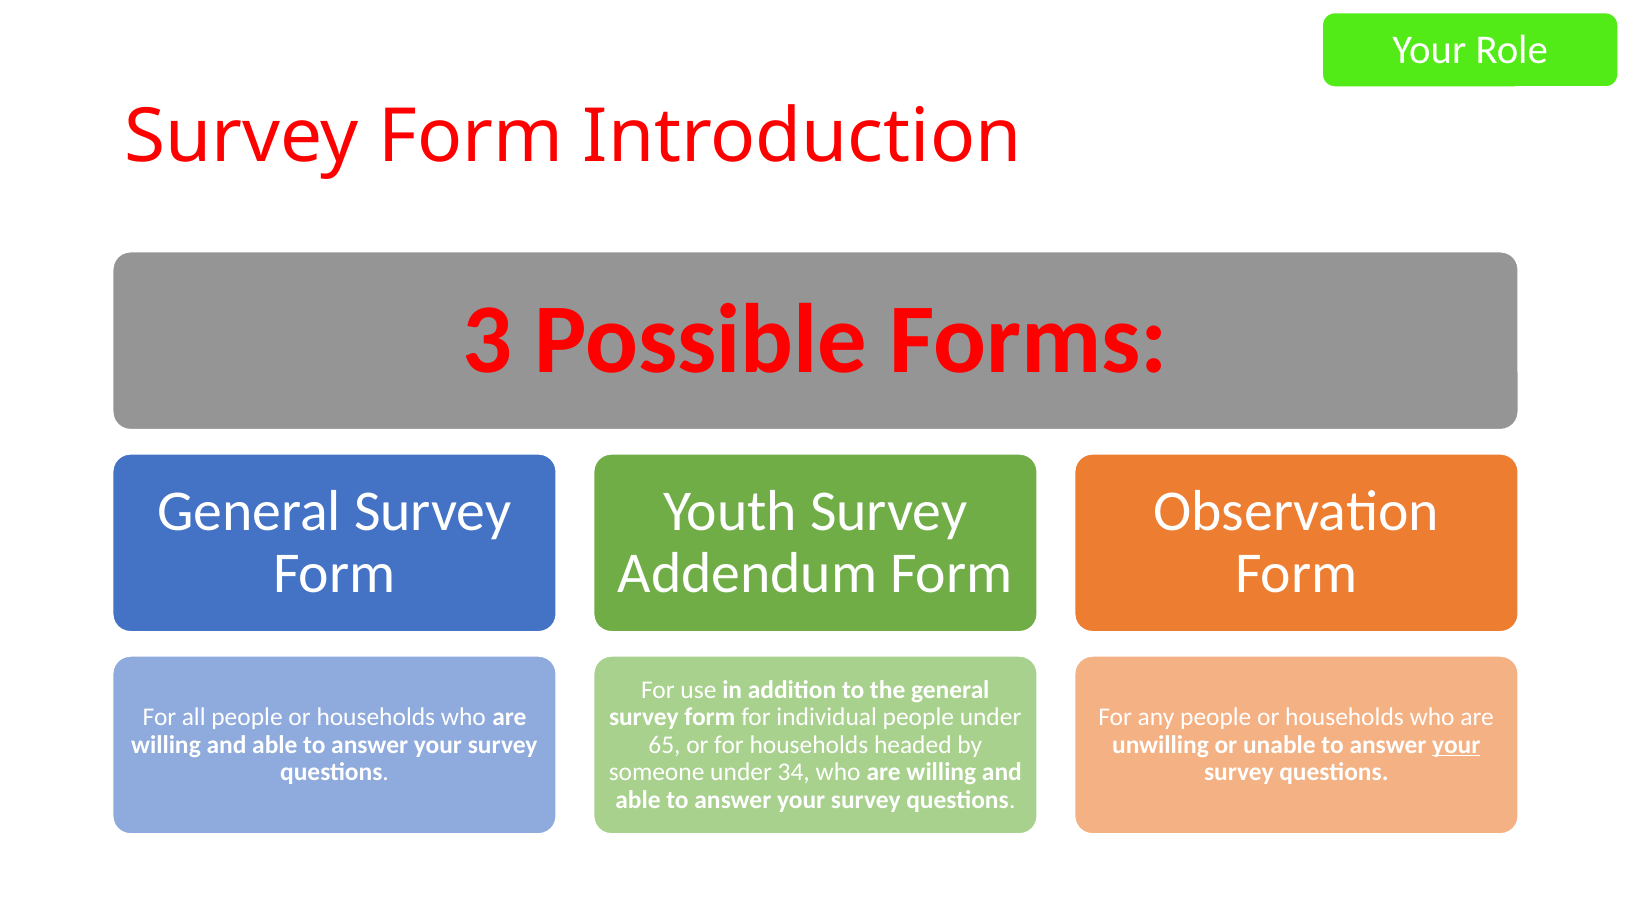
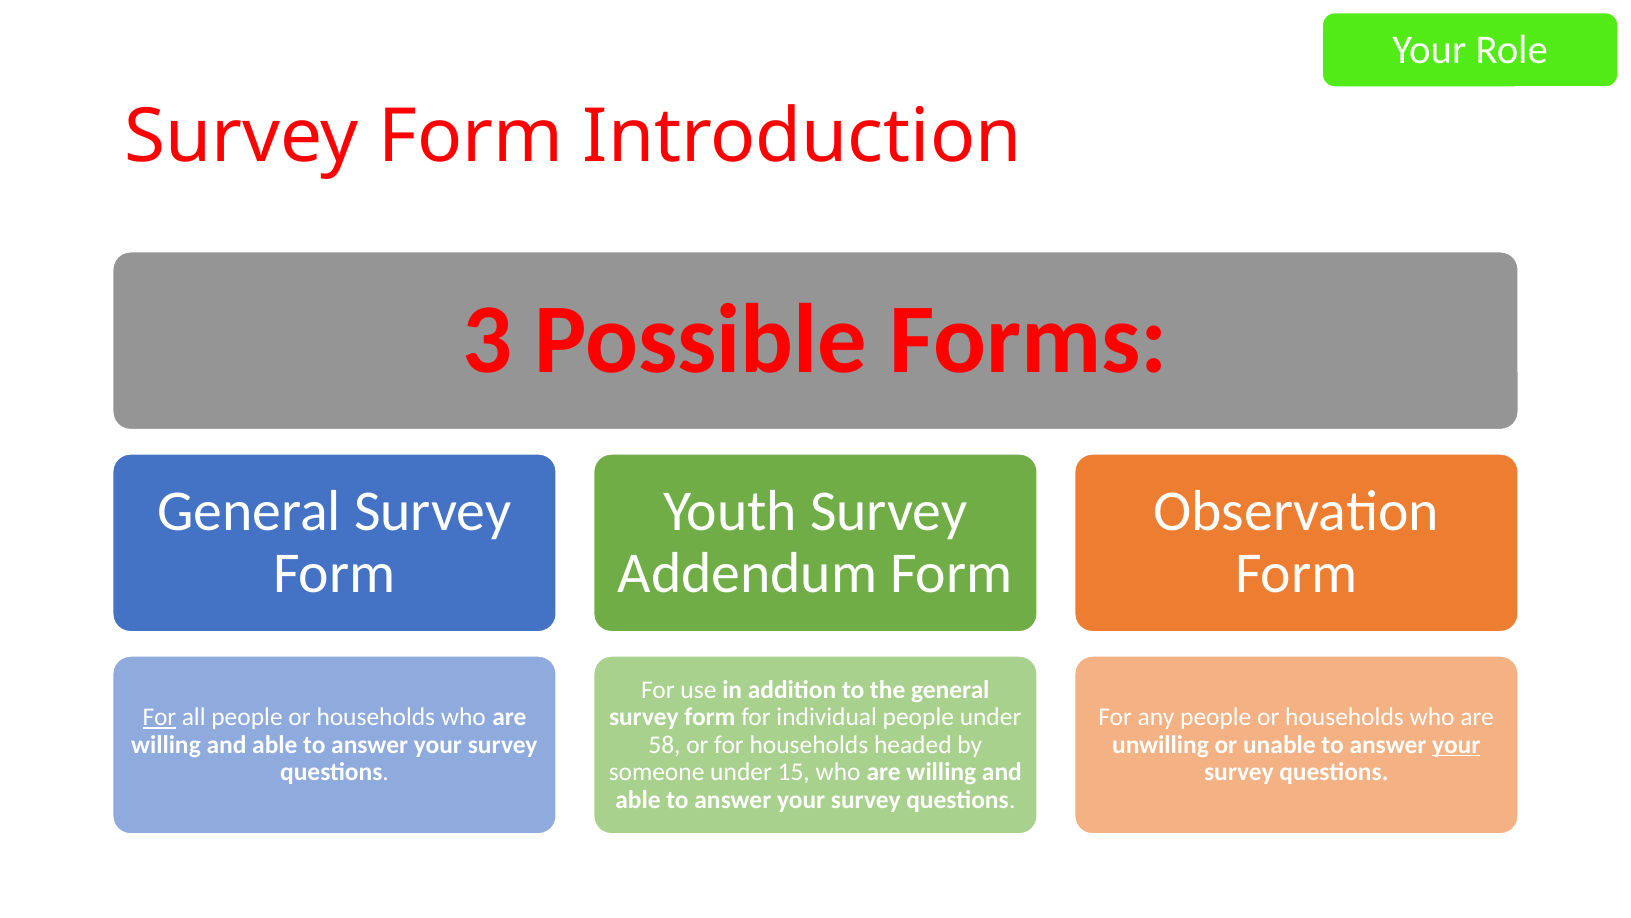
For at (159, 717) underline: none -> present
65: 65 -> 58
34: 34 -> 15
